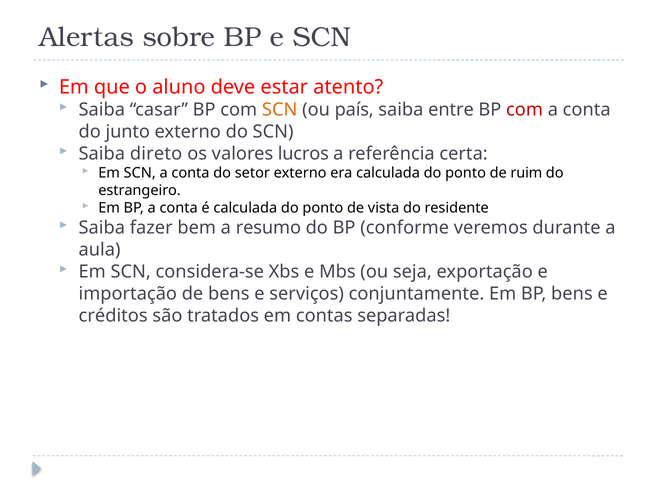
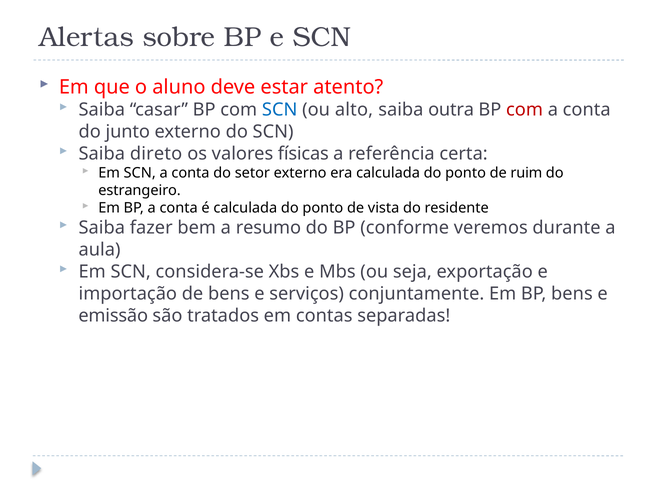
SCN at (280, 110) colour: orange -> blue
país: país -> alto
entre: entre -> outra
lucros: lucros -> físicas
créditos: créditos -> emissão
